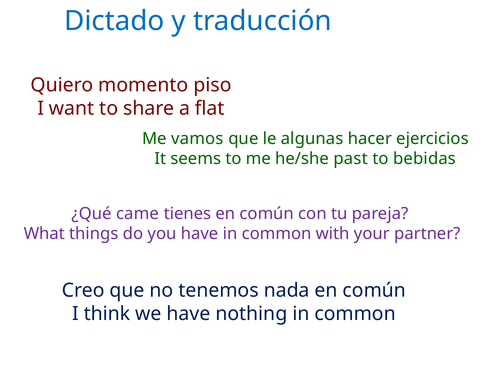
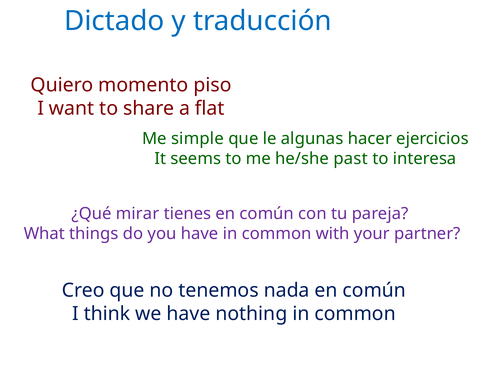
vamos: vamos -> simple
bebidas: bebidas -> interesa
came: came -> mirar
